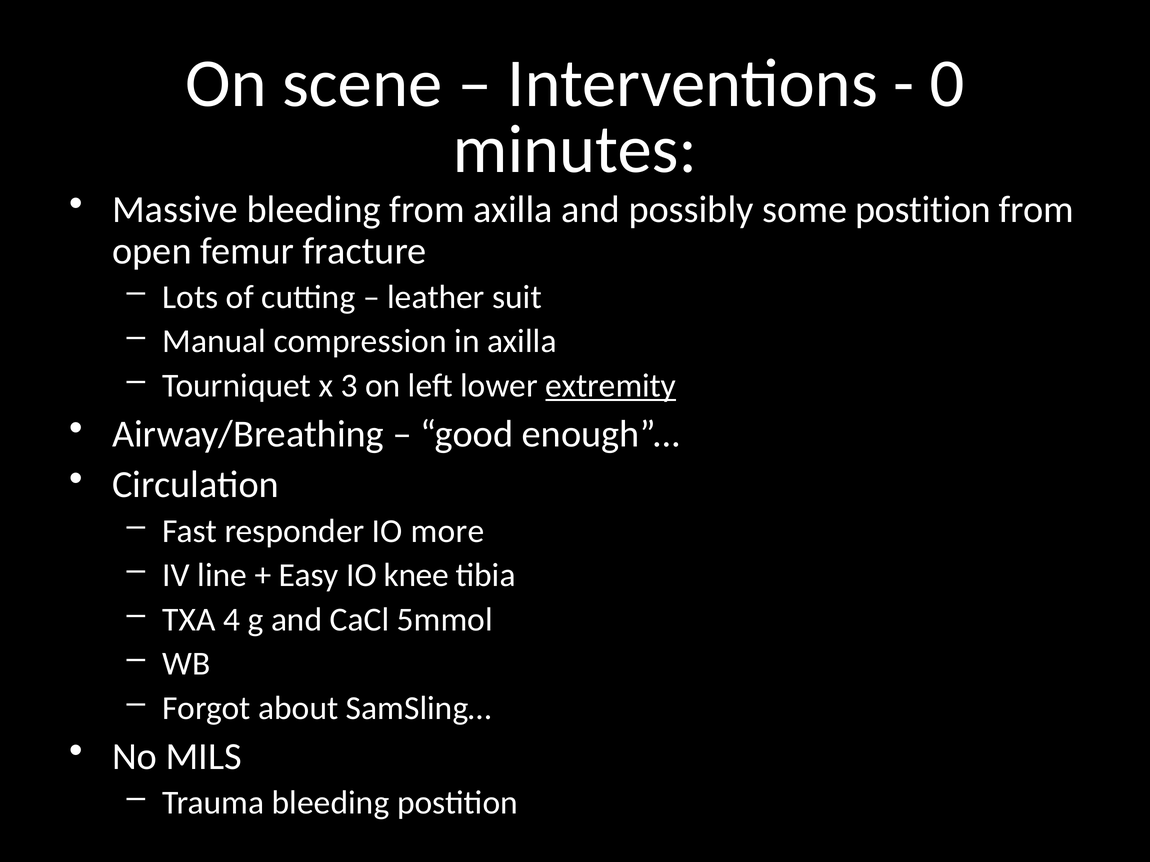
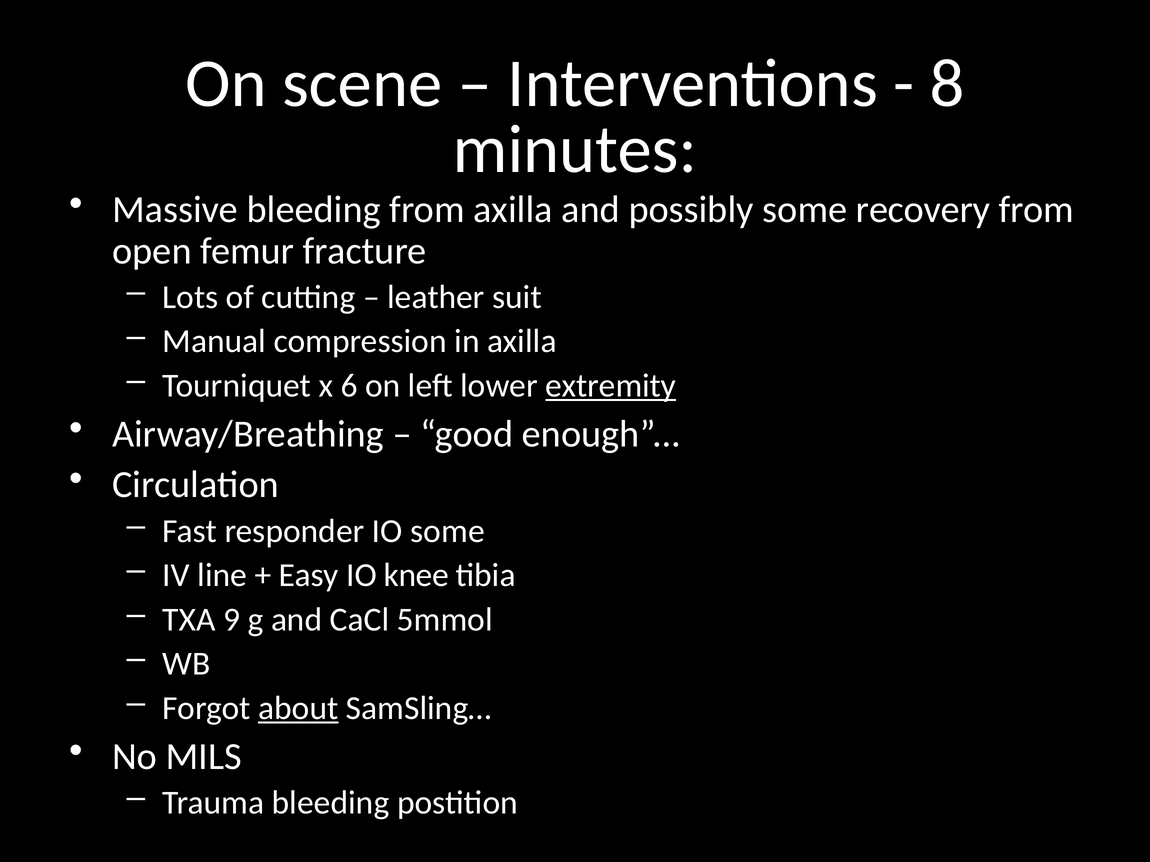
0: 0 -> 8
some postition: postition -> recovery
3: 3 -> 6
IO more: more -> some
4: 4 -> 9
about underline: none -> present
